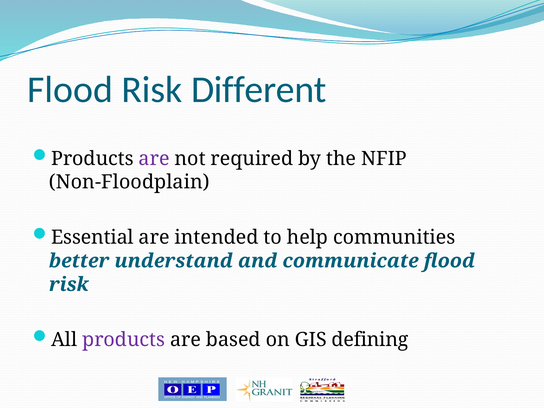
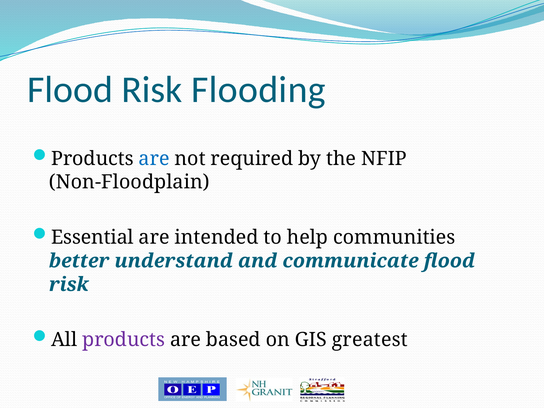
Different: Different -> Flooding
are at (154, 159) colour: purple -> blue
defining: defining -> greatest
